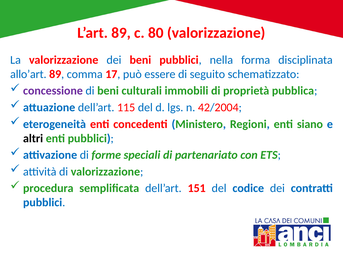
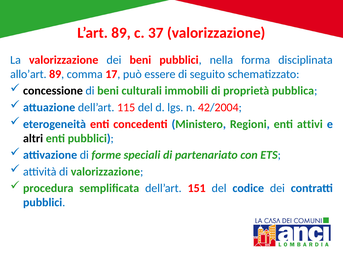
80: 80 -> 37
concessione colour: purple -> black
siano: siano -> attivi
